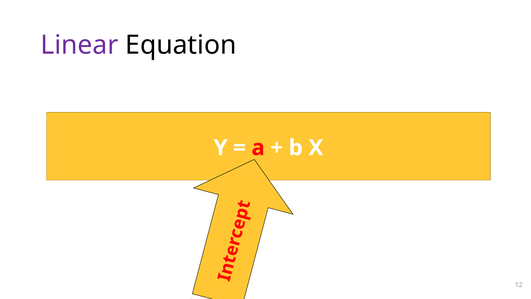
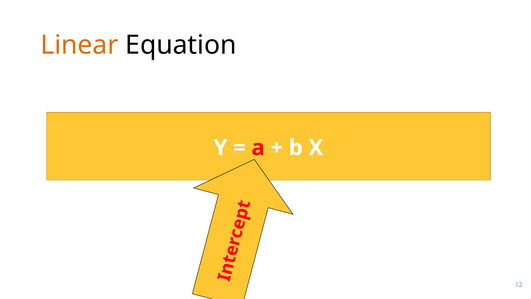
Linear colour: purple -> orange
